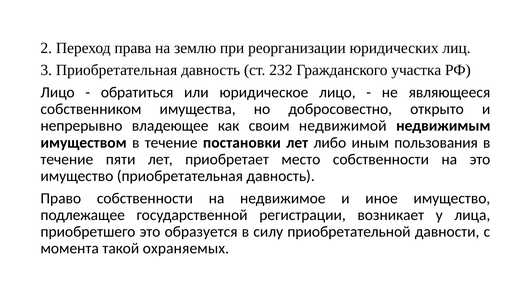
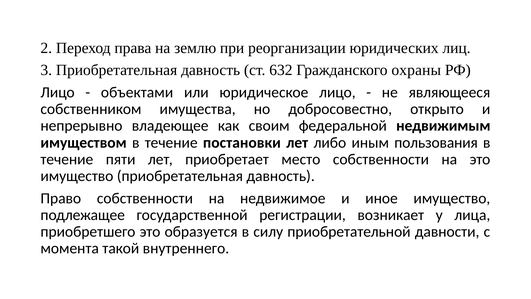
232: 232 -> 632
участка: участка -> охраны
обратиться: обратиться -> объектами
недвижимой: недвижимой -> федеральной
охраняемых: охраняемых -> внутреннего
